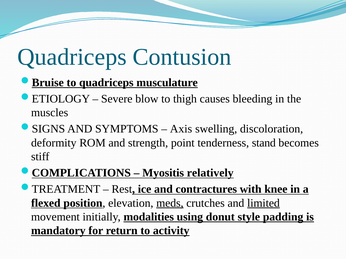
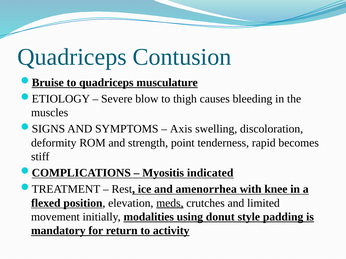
stand: stand -> rapid
relatively: relatively -> indicated
contractures: contractures -> amenorrhea
limited underline: present -> none
